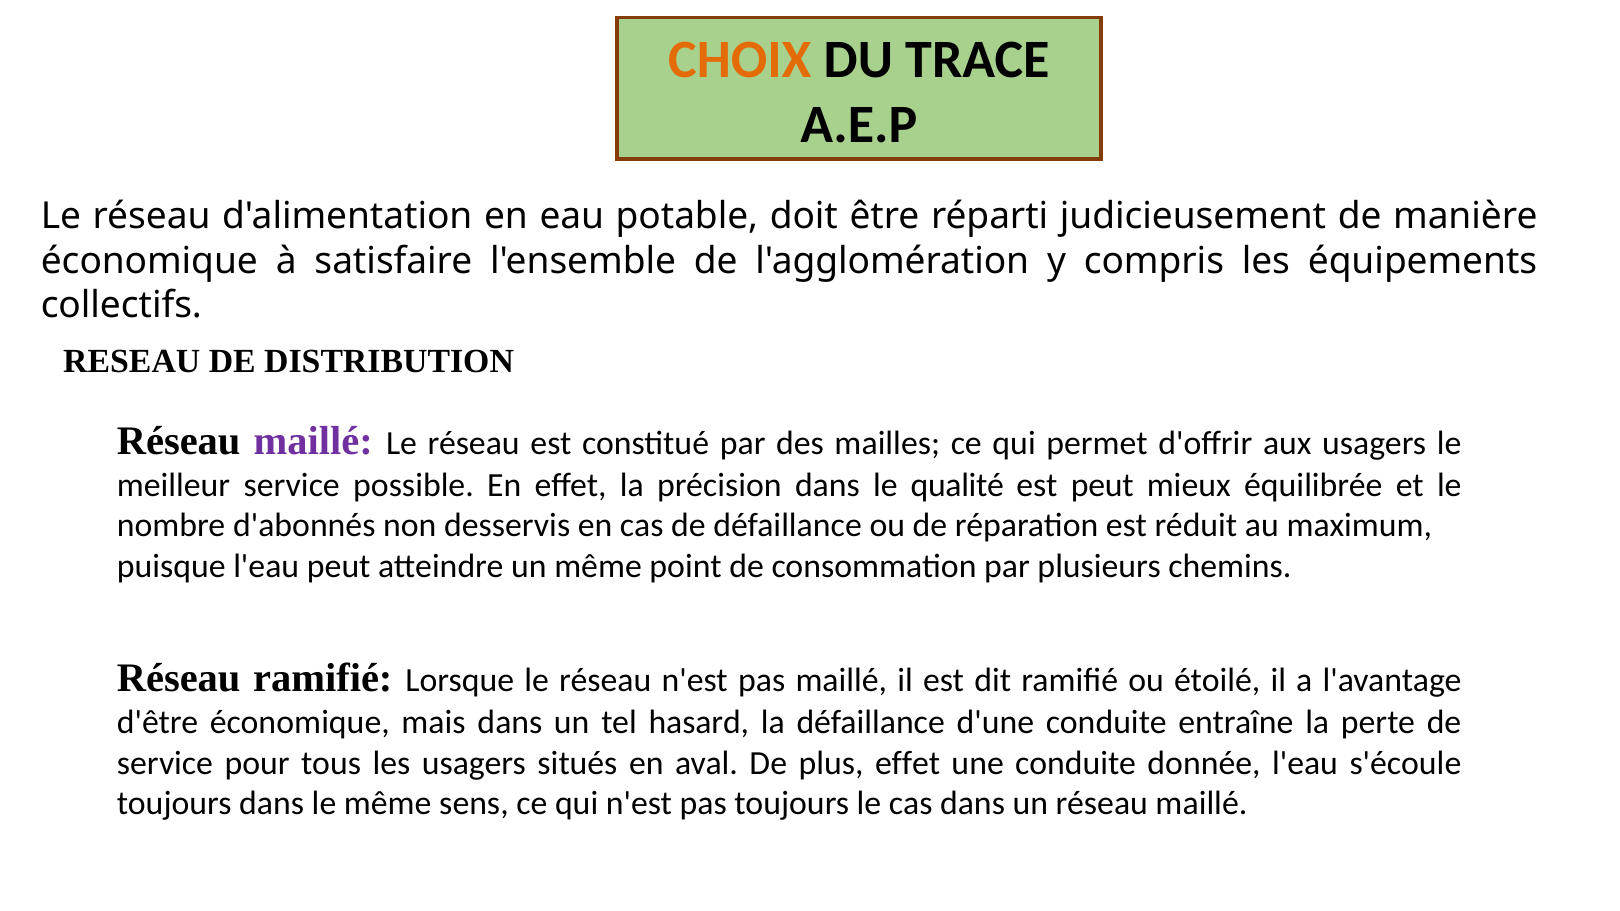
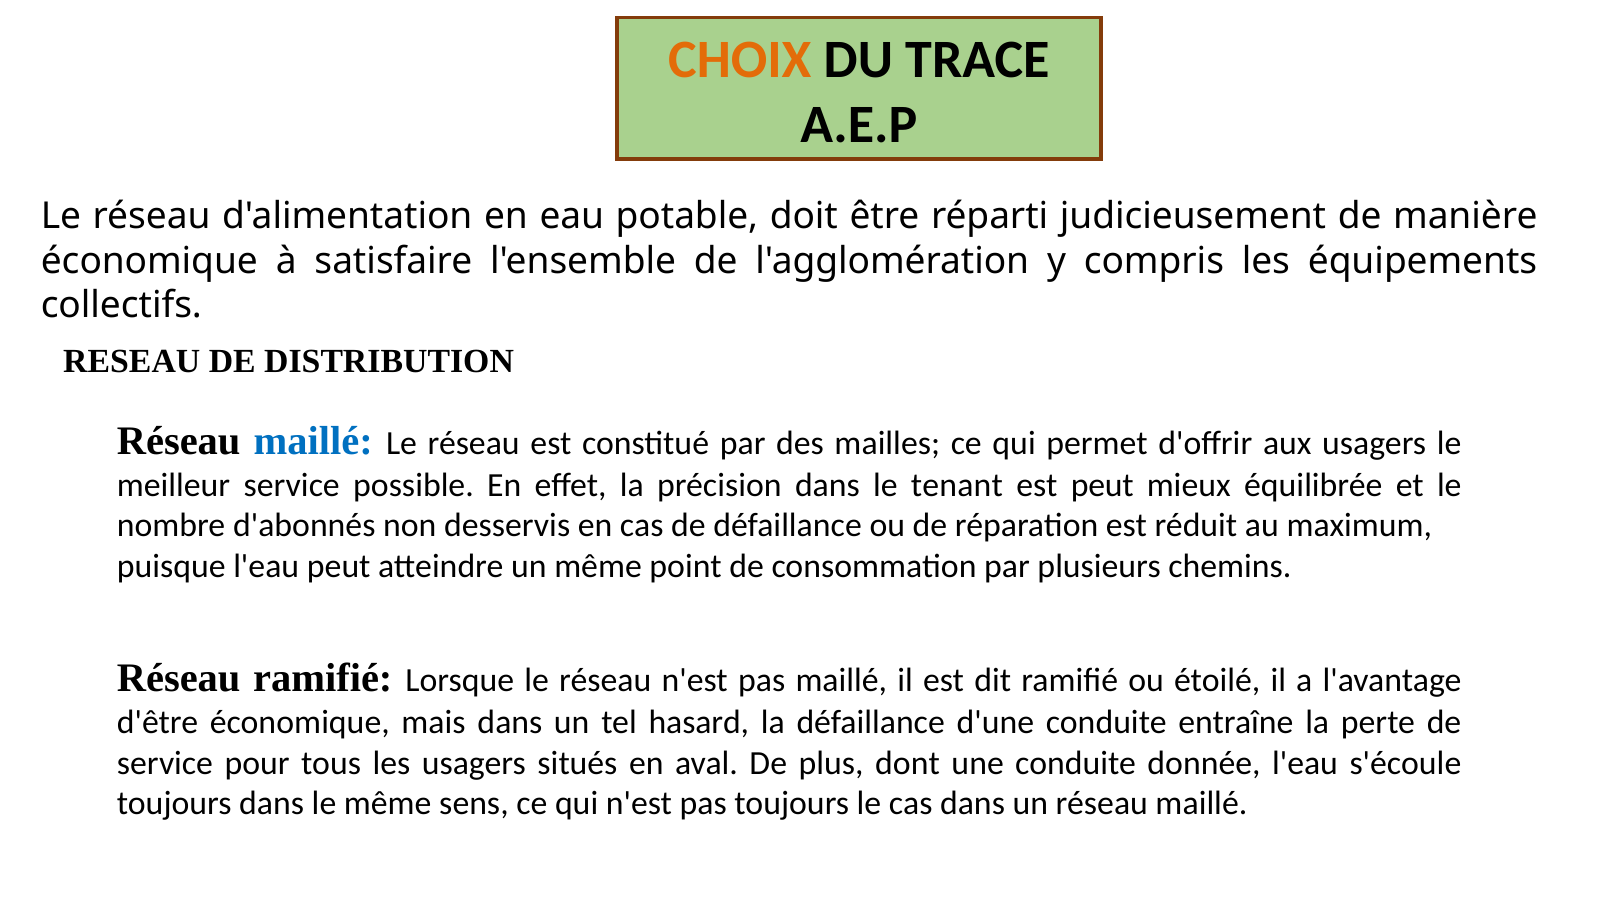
maillé at (313, 441) colour: purple -> blue
qualité: qualité -> tenant
plus effet: effet -> dont
